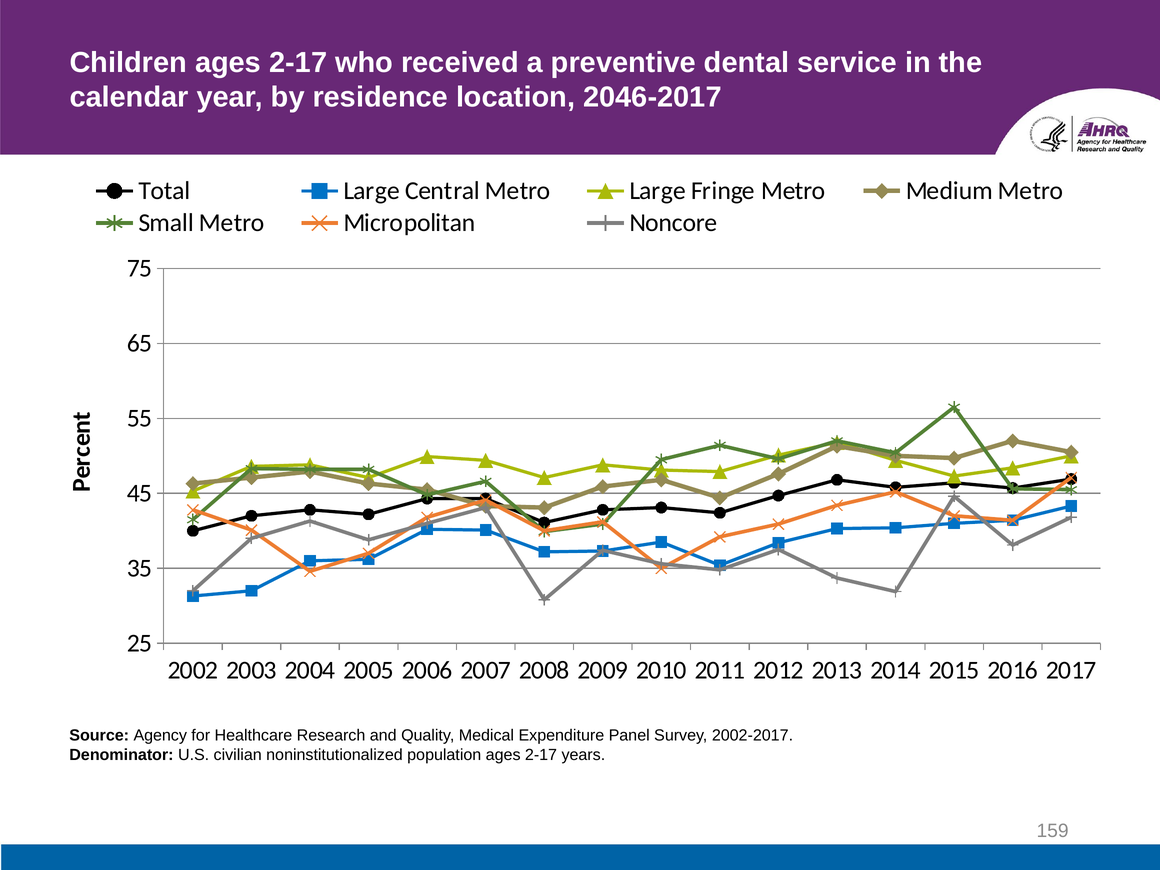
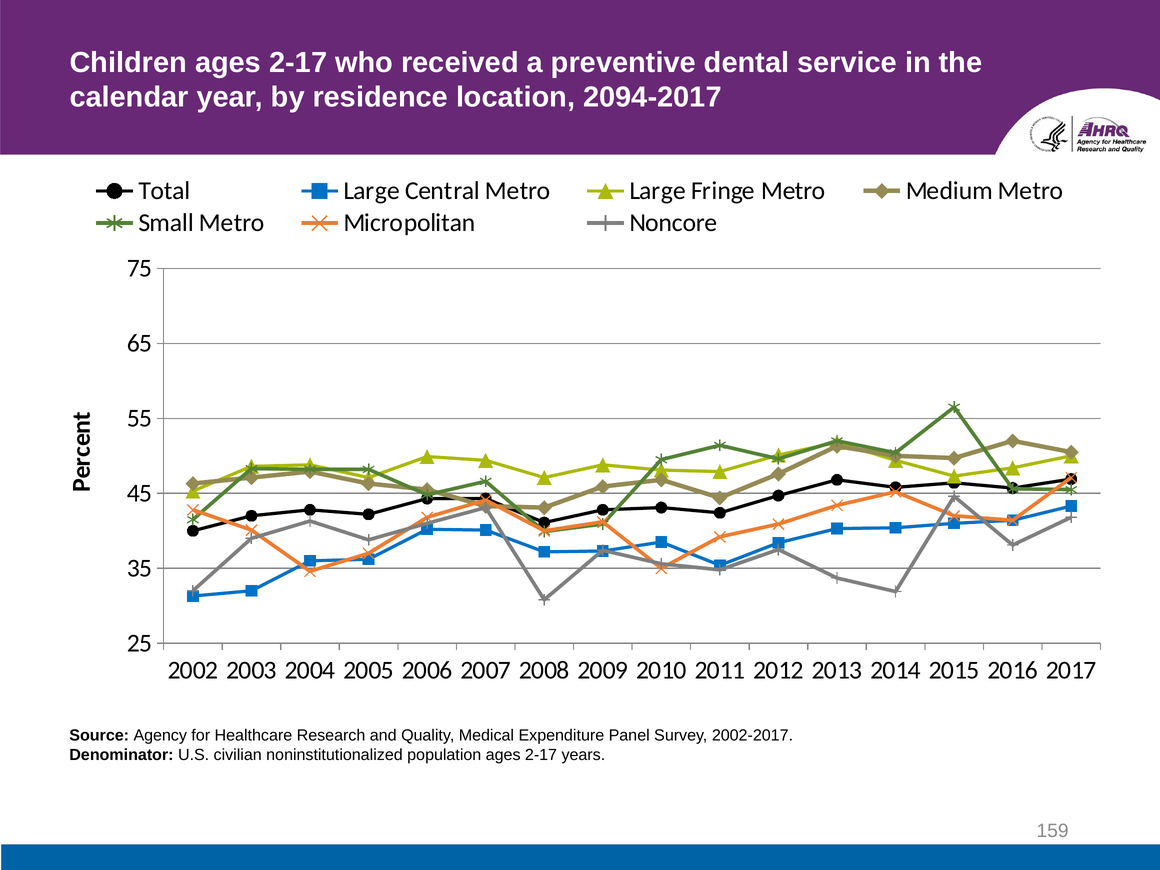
2046-2017: 2046-2017 -> 2094-2017
